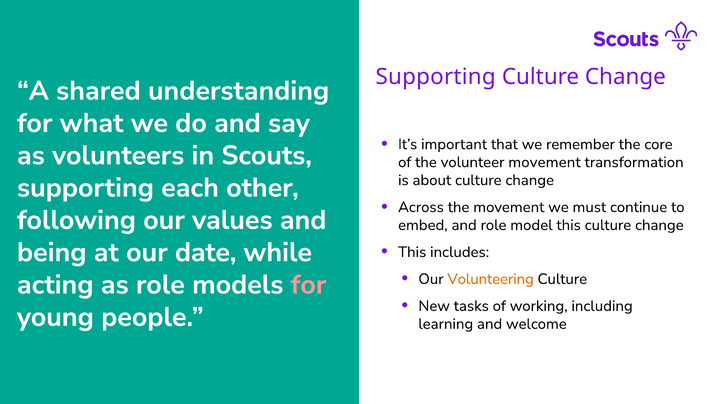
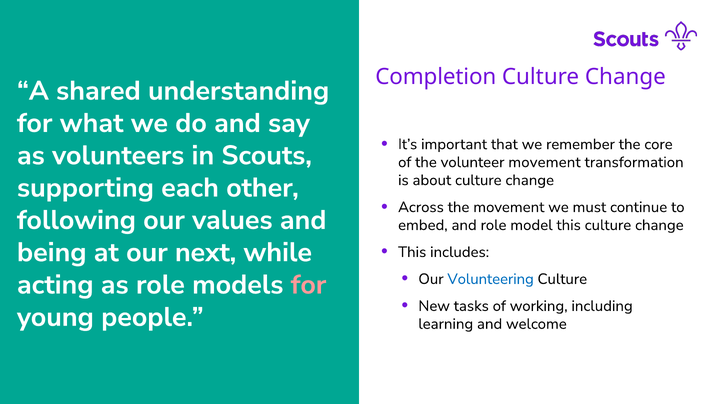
Supporting at (436, 77): Supporting -> Completion
date: date -> next
Volunteering colour: orange -> blue
